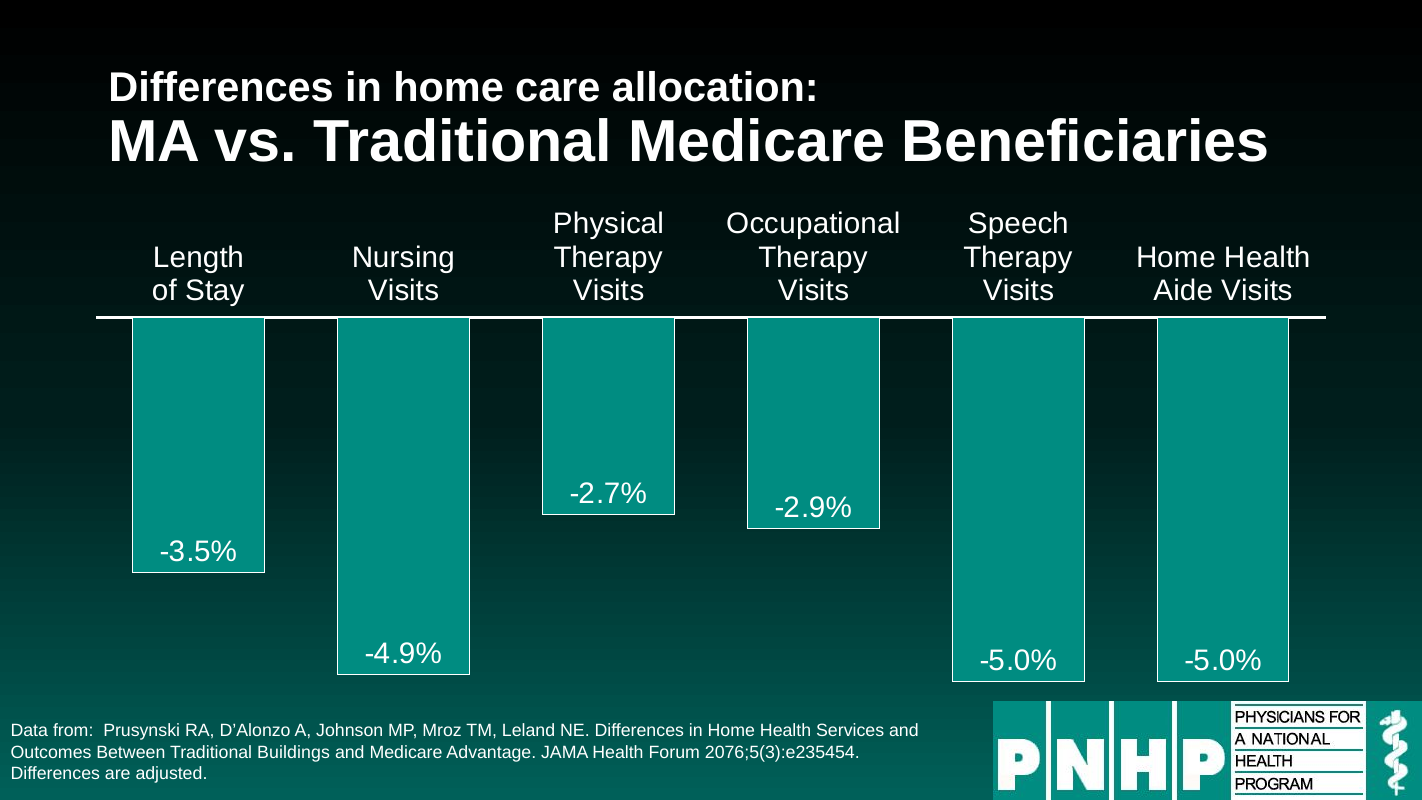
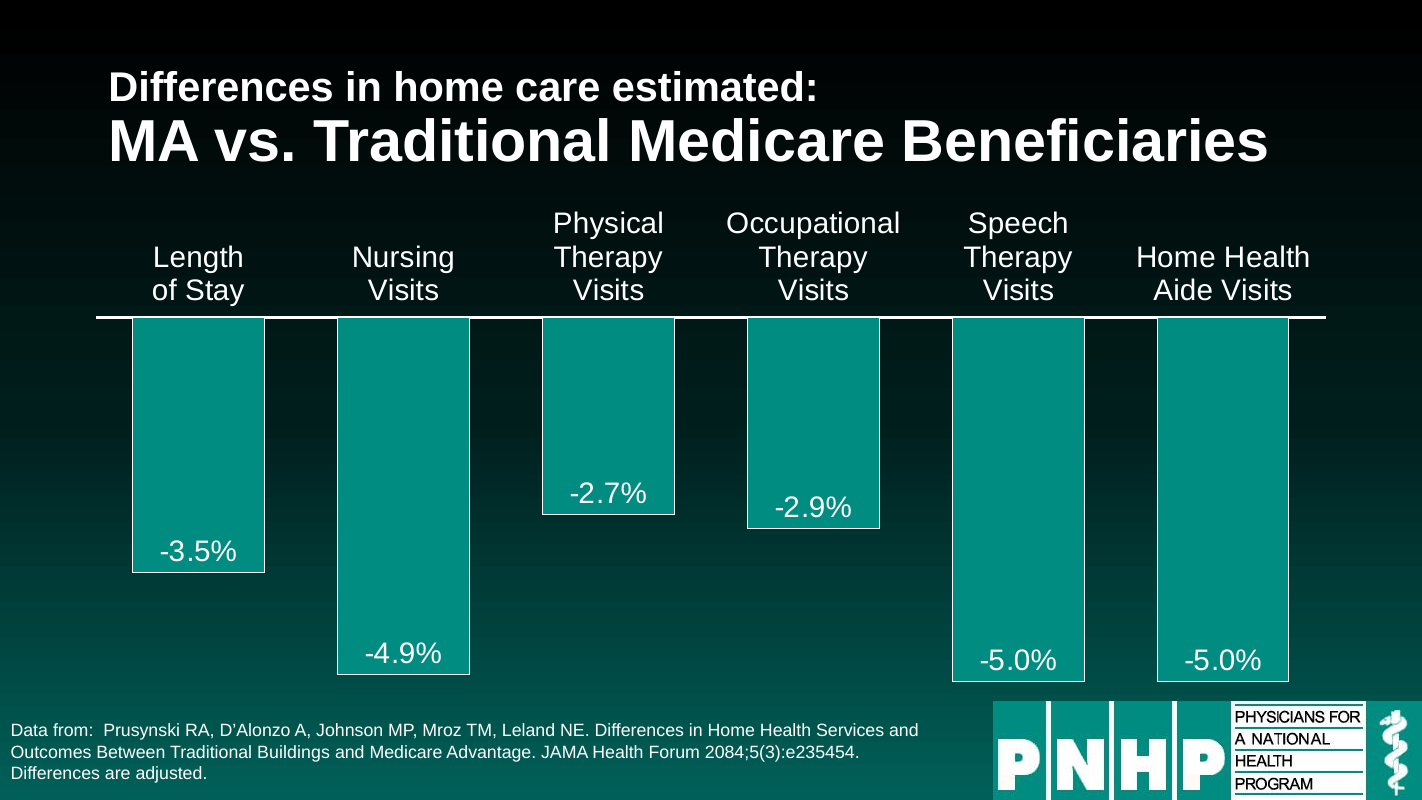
allocation: allocation -> estimated
2076;5(3):e235454: 2076;5(3):e235454 -> 2084;5(3):e235454
